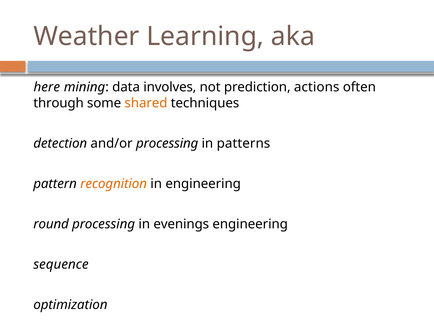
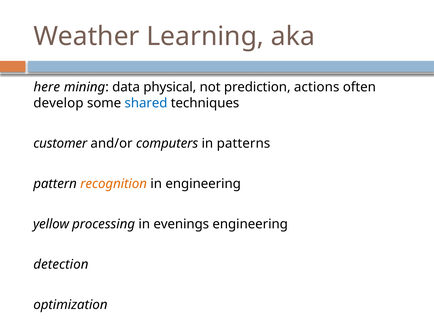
involves: involves -> physical
through: through -> develop
shared colour: orange -> blue
detection: detection -> customer
and/or processing: processing -> computers
round: round -> yellow
sequence: sequence -> detection
